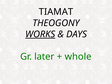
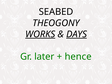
TIAMAT: TIAMAT -> SEABED
DAYS underline: none -> present
whole: whole -> hence
